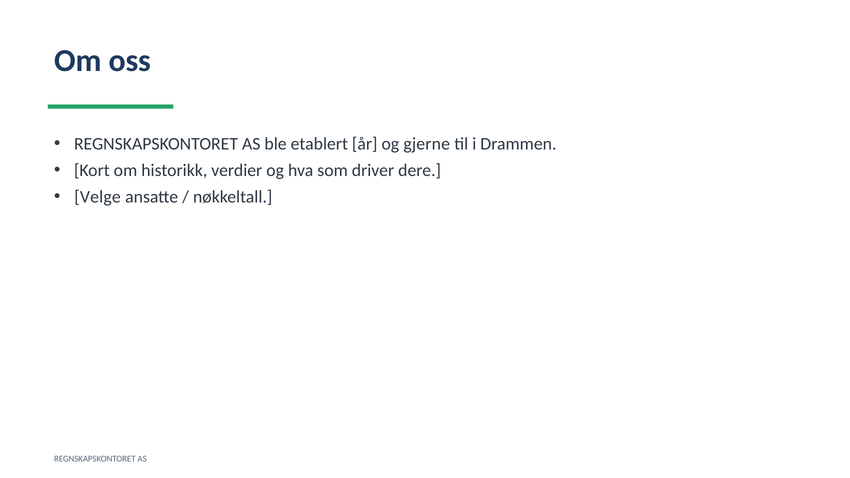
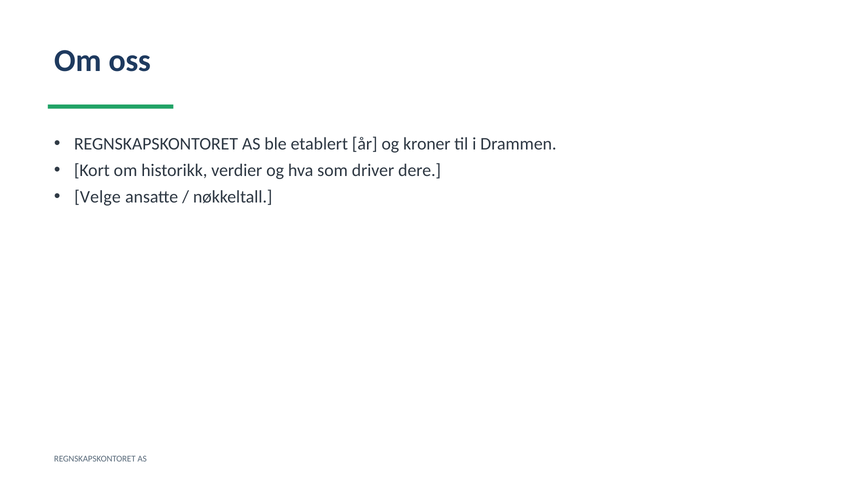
gjerne: gjerne -> kroner
